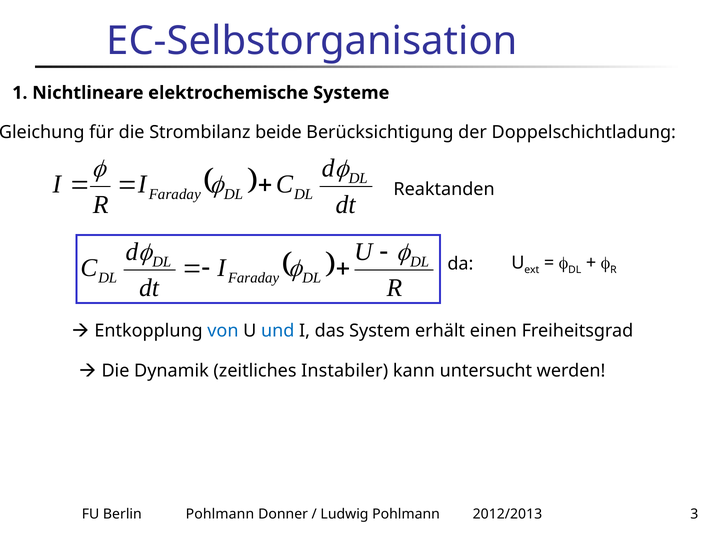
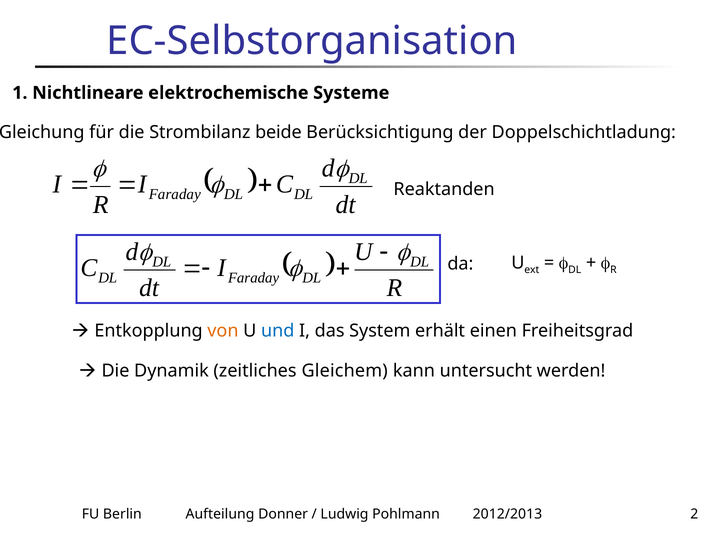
von colour: blue -> orange
Instabiler: Instabiler -> Gleichem
Berlin Pohlmann: Pohlmann -> Aufteilung
3: 3 -> 2
